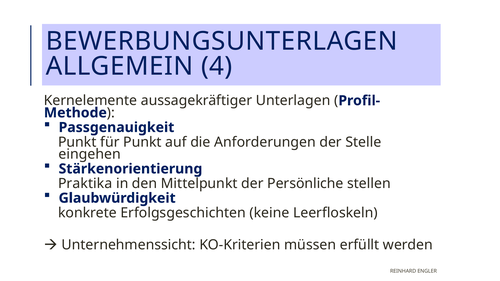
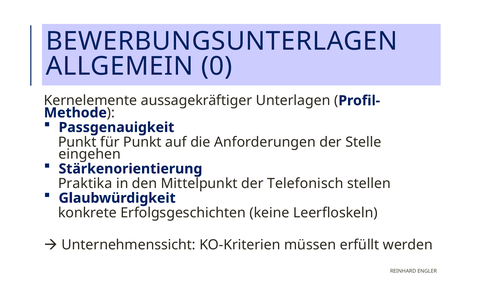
4: 4 -> 0
Persönliche: Persönliche -> Telefonisch
